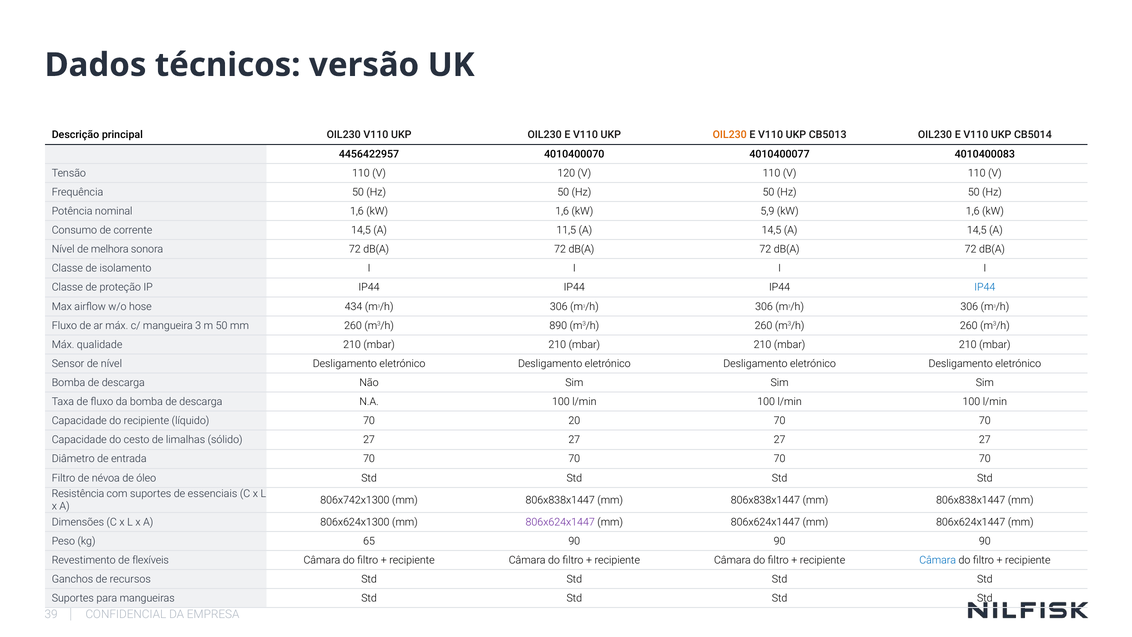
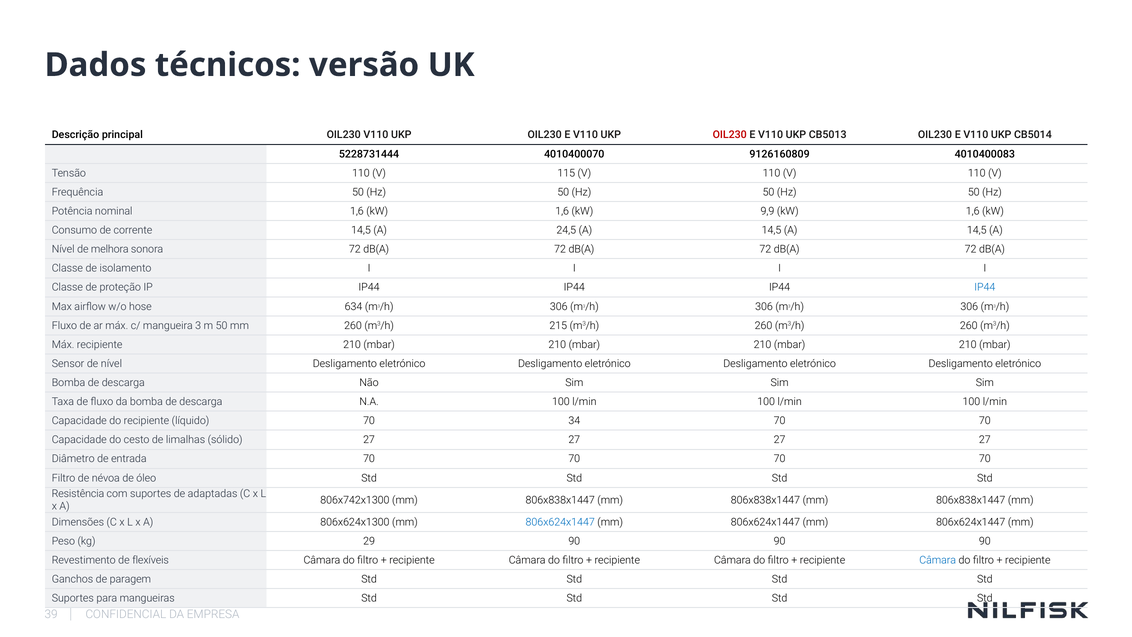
OIL230 at (730, 135) colour: orange -> red
4456422957: 4456422957 -> 5228731444
4010400077: 4010400077 -> 9126160809
120: 120 -> 115
5,9: 5,9 -> 9,9
11,5: 11,5 -> 24,5
434: 434 -> 634
890: 890 -> 215
Máx qualidade: qualidade -> recipiente
20: 20 -> 34
essenciais: essenciais -> adaptadas
806x624x1447 at (560, 522) colour: purple -> blue
65: 65 -> 29
recursos: recursos -> paragem
